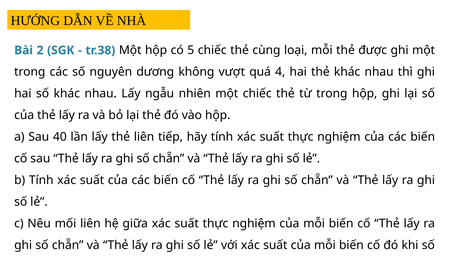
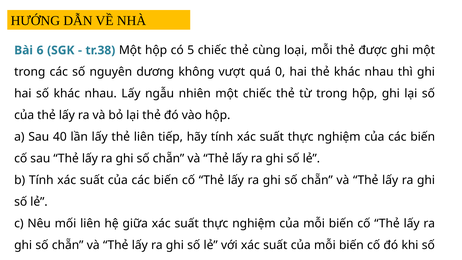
2: 2 -> 6
4: 4 -> 0
